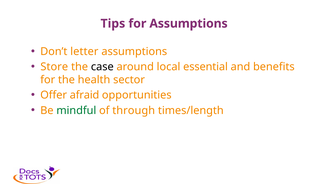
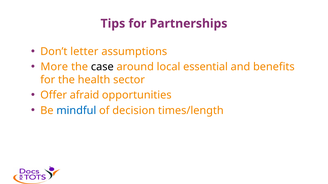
for Assumptions: Assumptions -> Partnerships
Store: Store -> More
mindful colour: green -> blue
through: through -> decision
